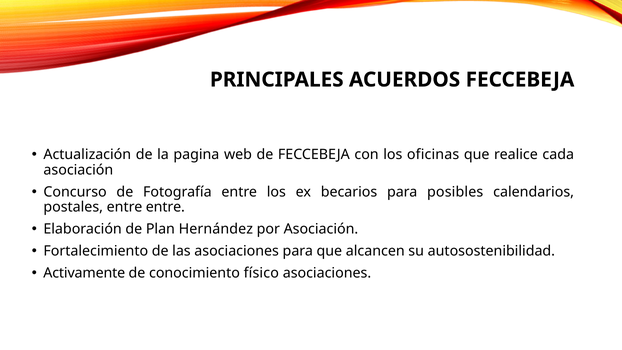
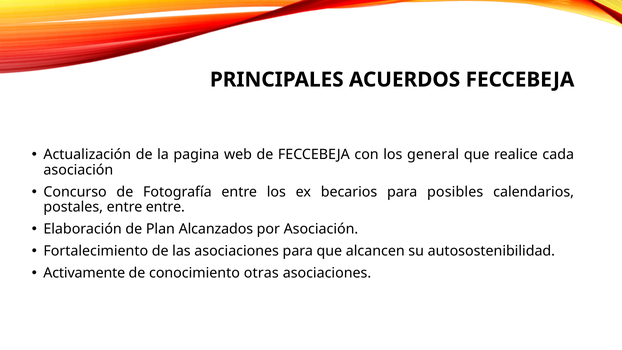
oficinas: oficinas -> general
Hernández: Hernández -> Alcanzados
físico: físico -> otras
